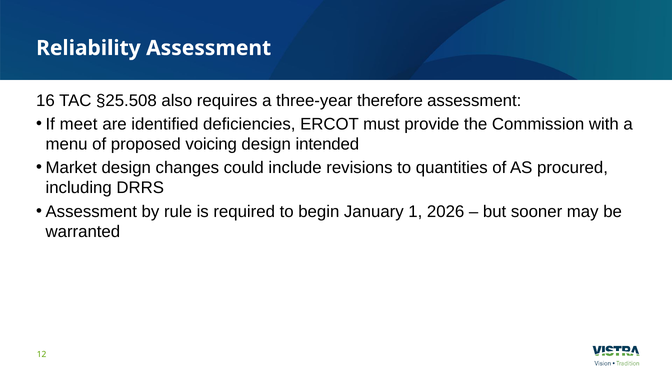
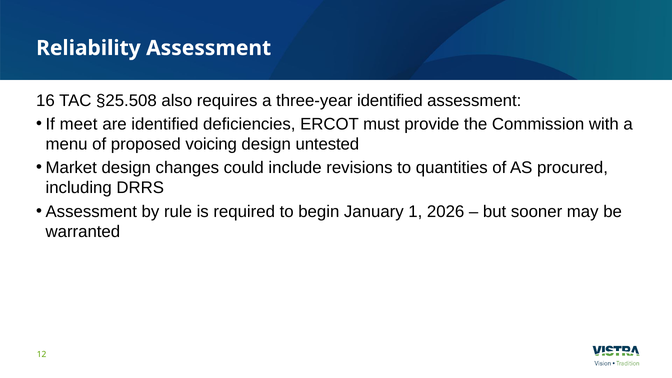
three-year therefore: therefore -> identified
intended: intended -> untested
